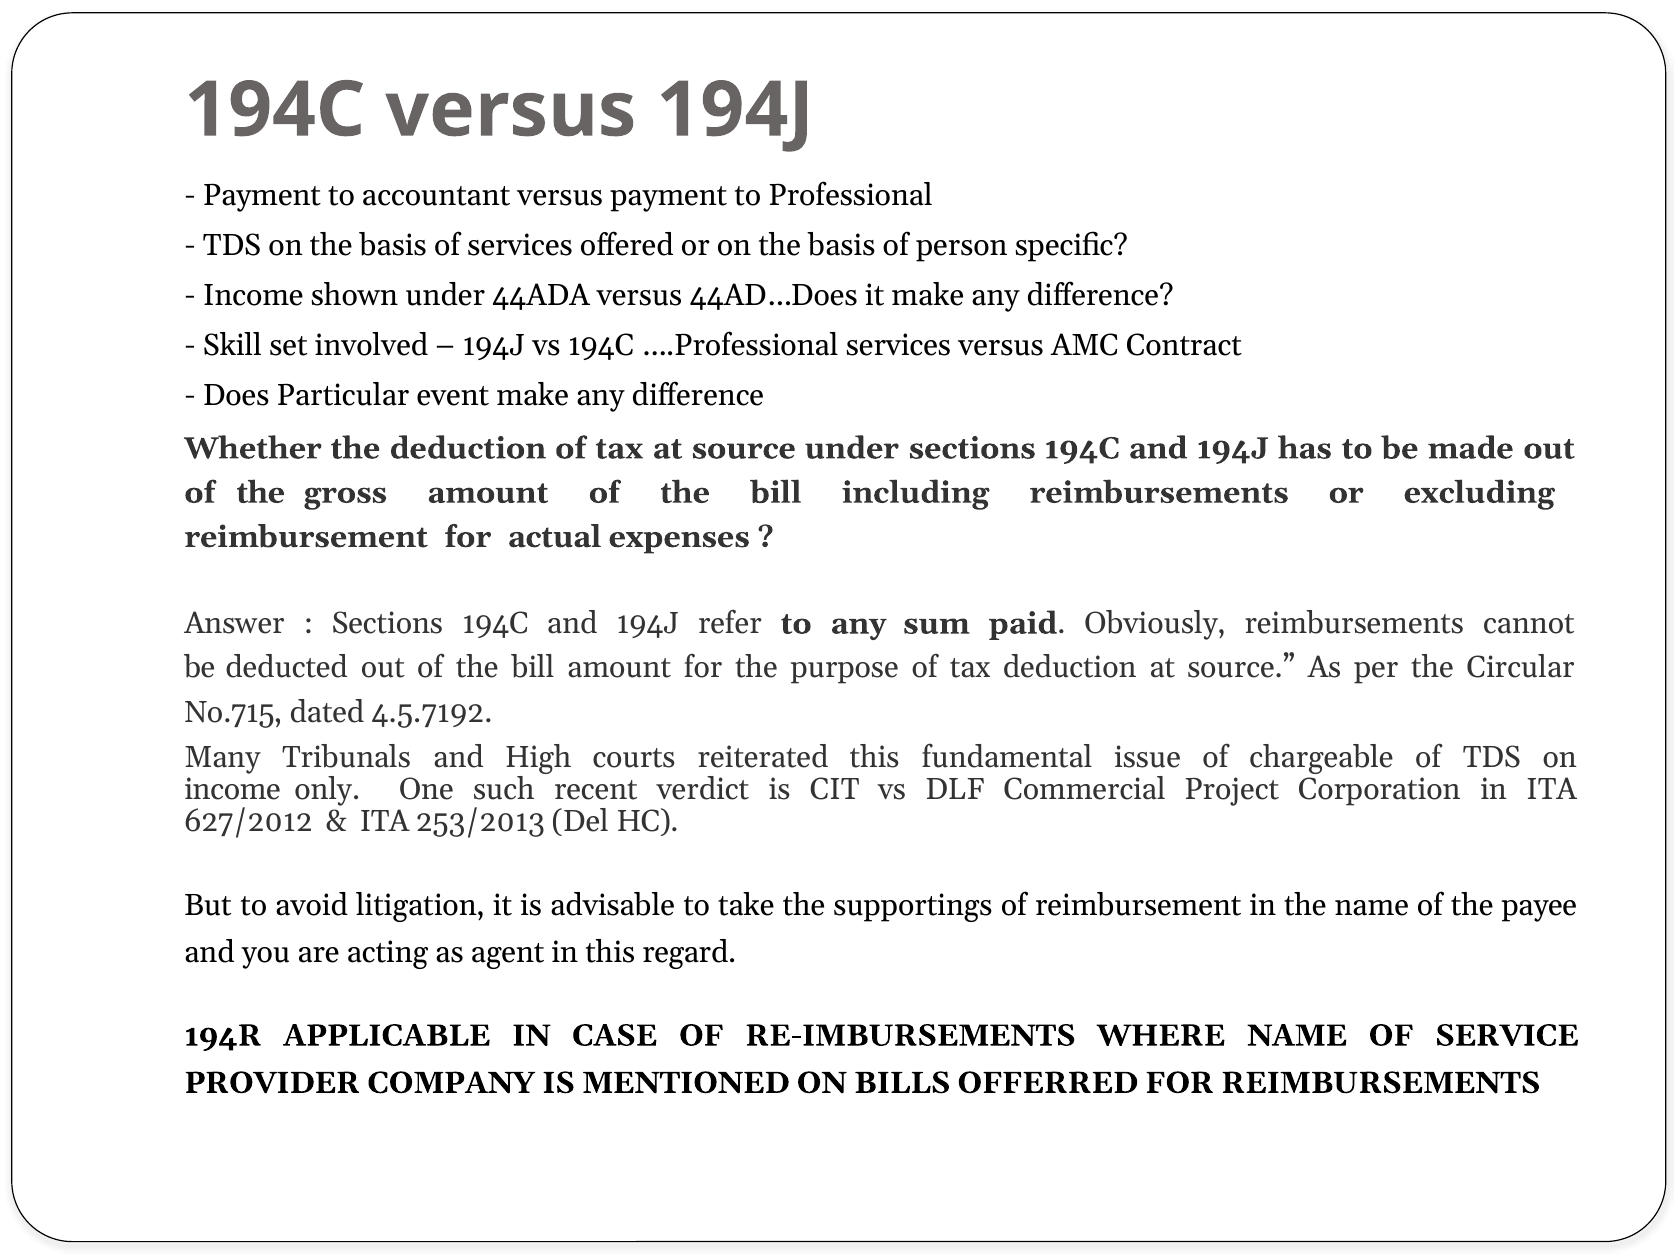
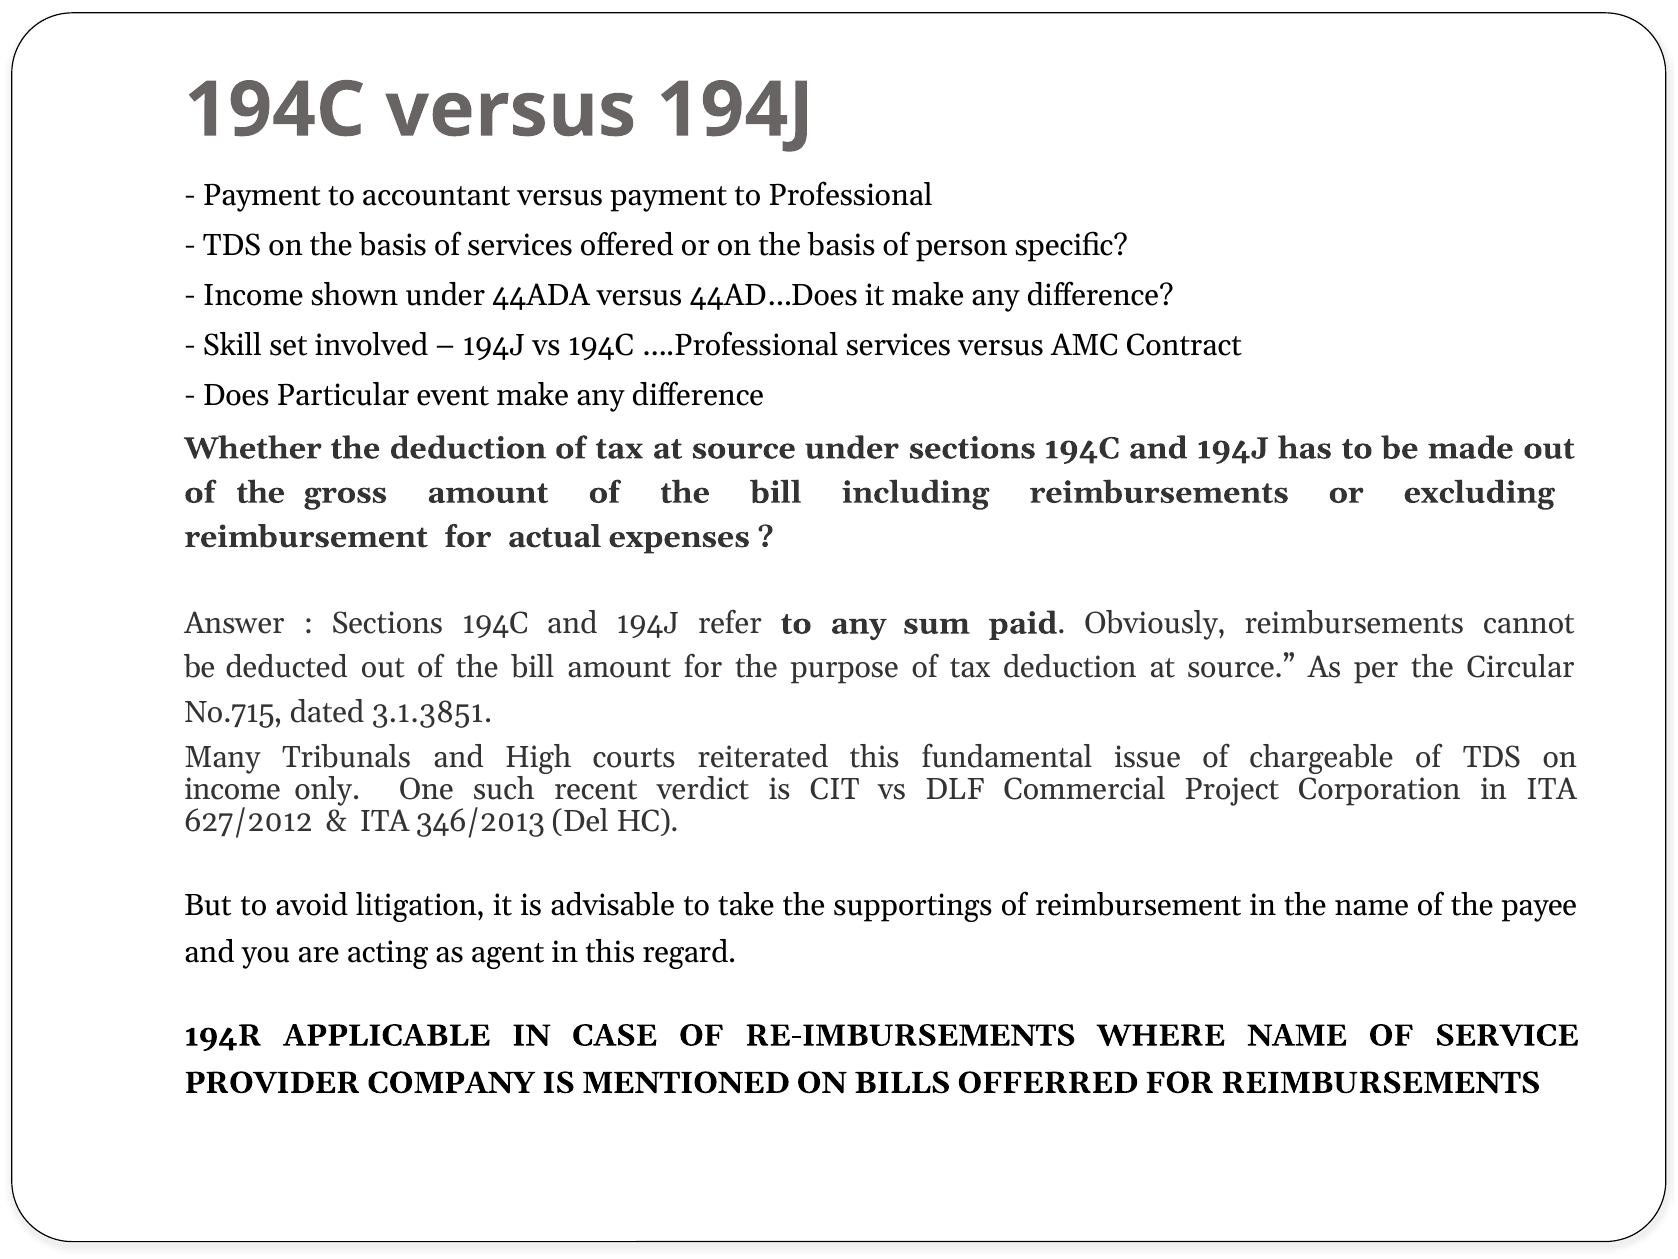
4.5.7192: 4.5.7192 -> 3.1.3851
253/2013: 253/2013 -> 346/2013
